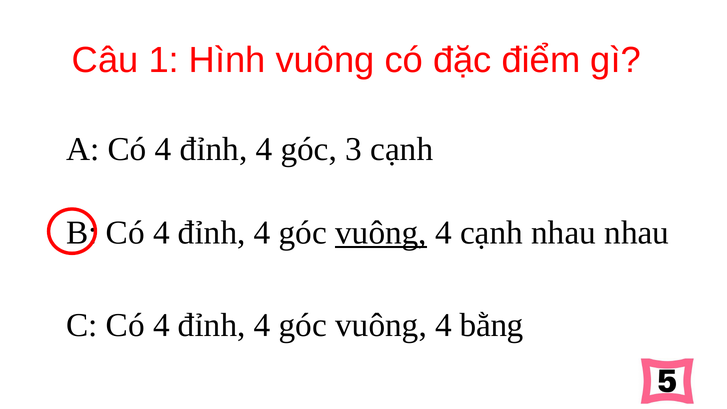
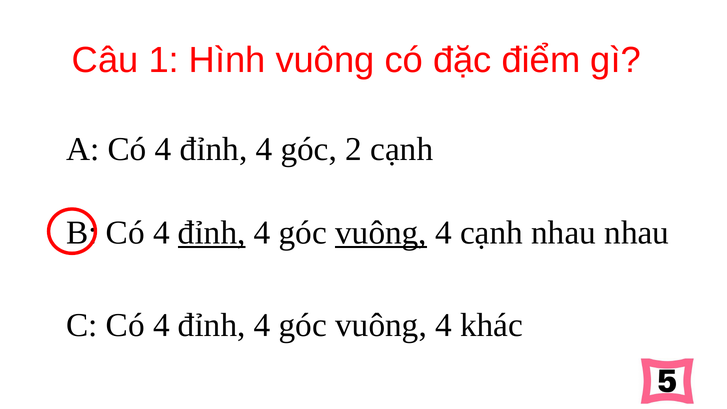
3: 3 -> 2
đỉnh at (212, 232) underline: none -> present
bằng: bằng -> khác
